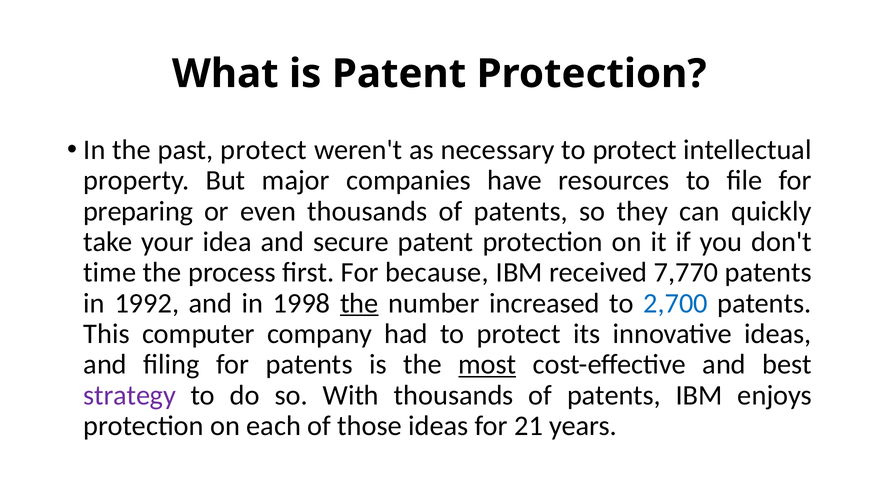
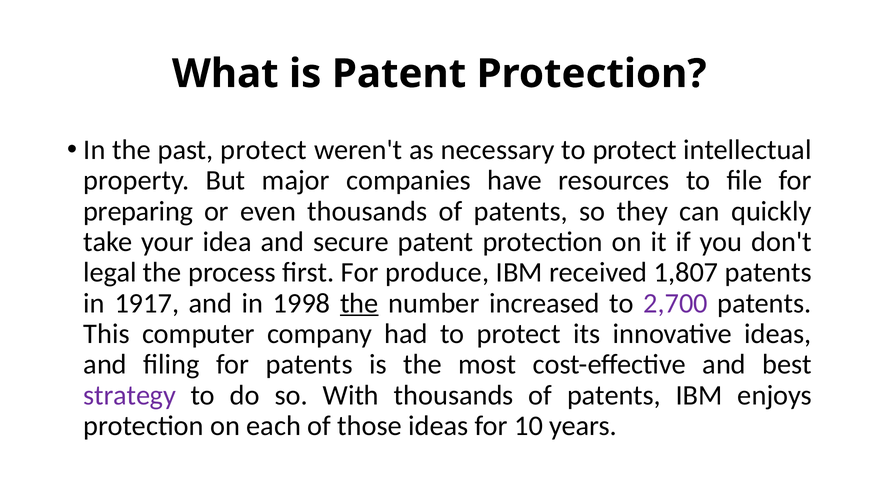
time: time -> legal
because: because -> produce
7,770: 7,770 -> 1,807
1992: 1992 -> 1917
2,700 colour: blue -> purple
most underline: present -> none
21: 21 -> 10
